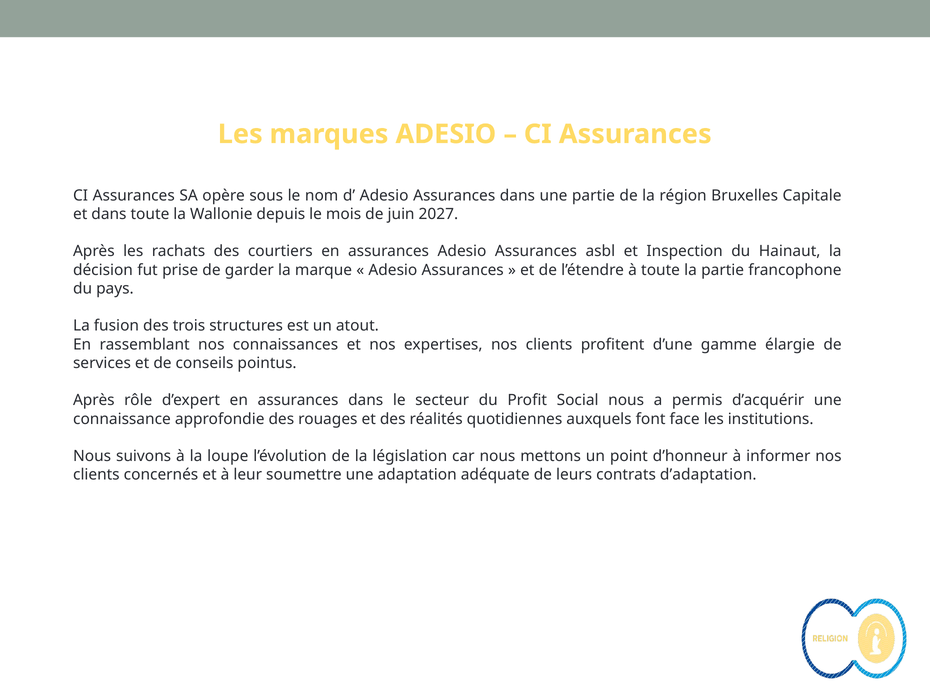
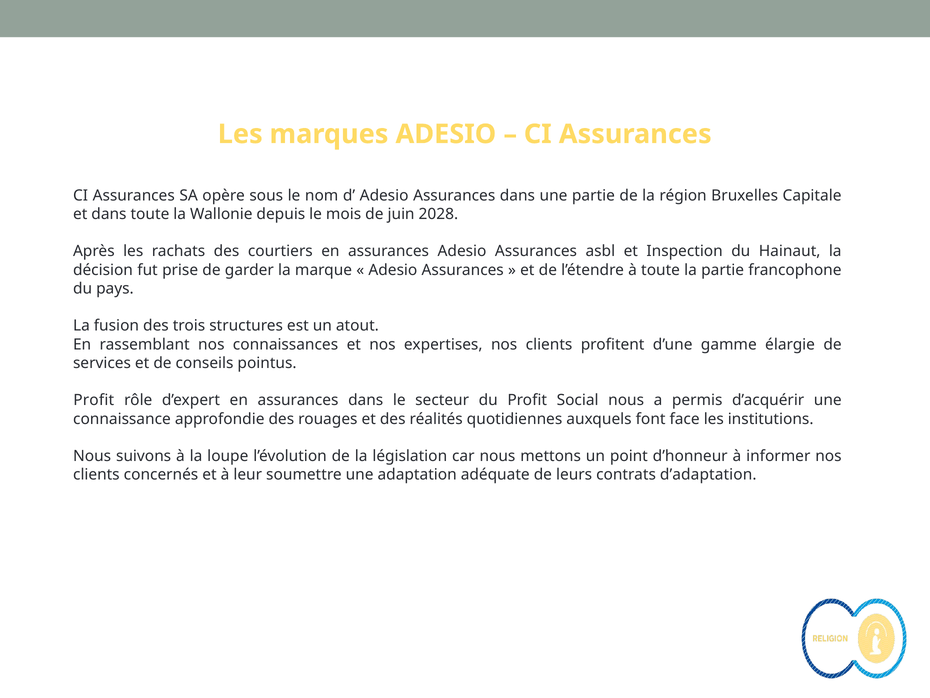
2027: 2027 -> 2028
Après at (94, 400): Après -> Profit
